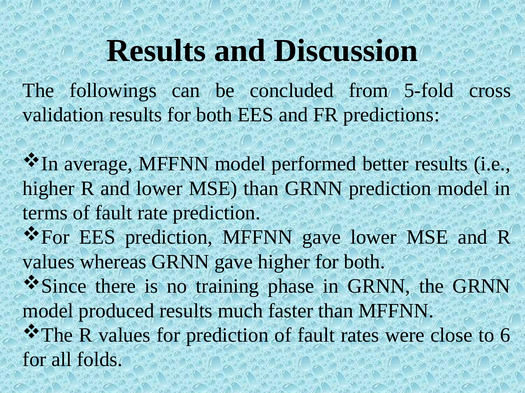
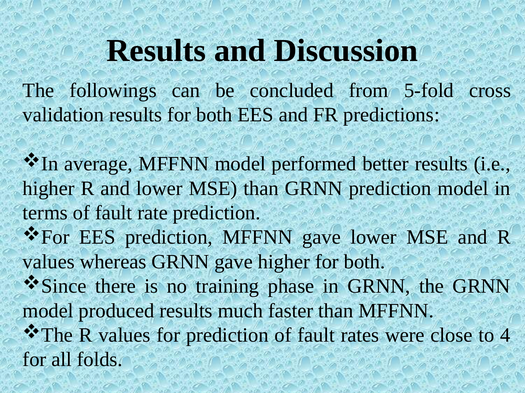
6: 6 -> 4
